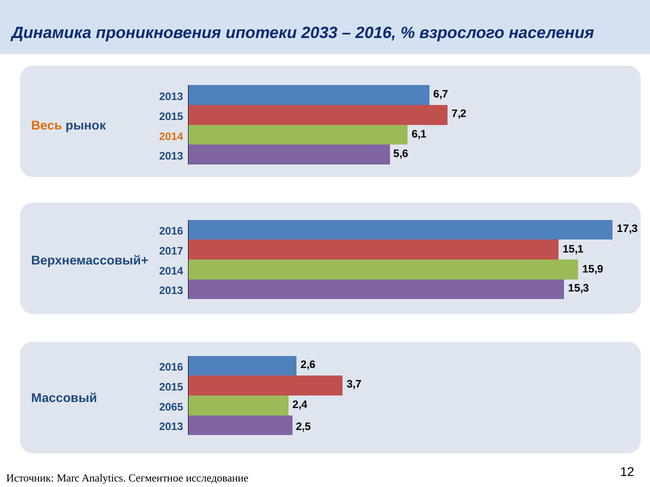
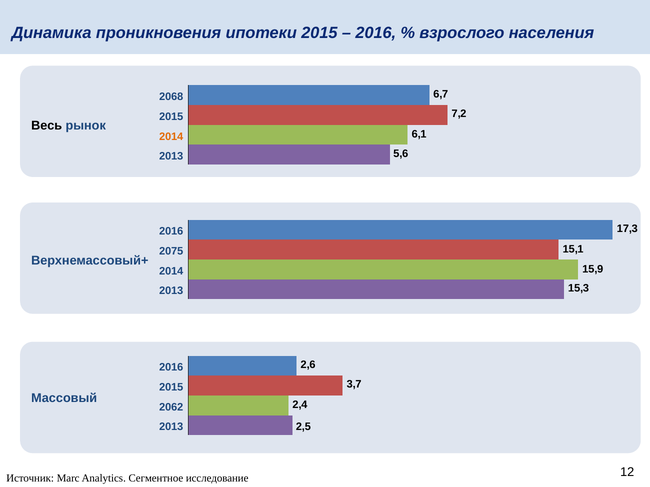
ипотеки 2033: 2033 -> 2015
2013 at (171, 97): 2013 -> 2068
Весь colour: orange -> black
2017: 2017 -> 2075
2065: 2065 -> 2062
